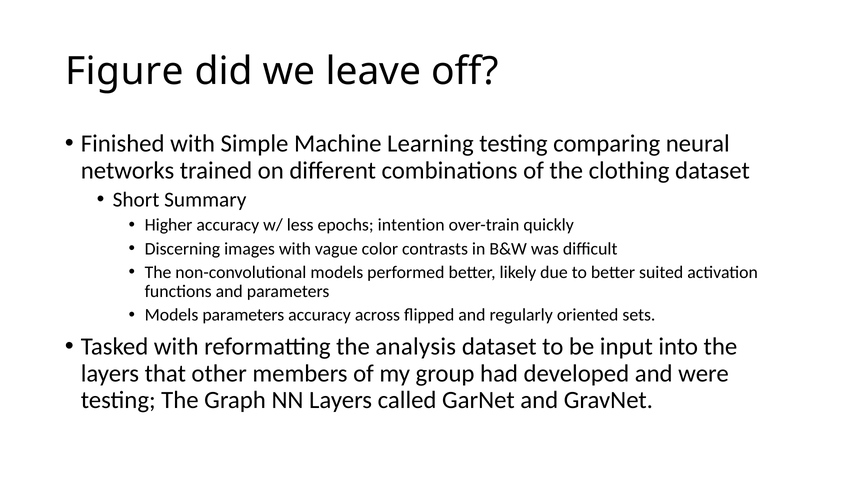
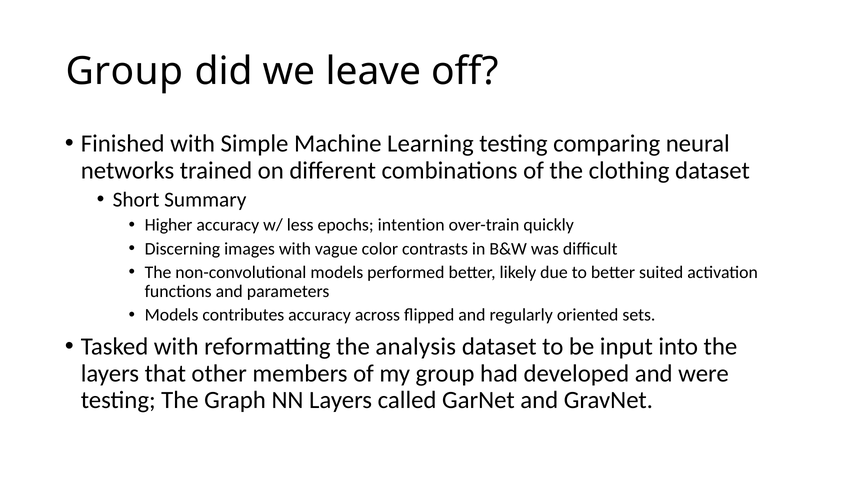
Figure at (125, 71): Figure -> Group
Models parameters: parameters -> contributes
